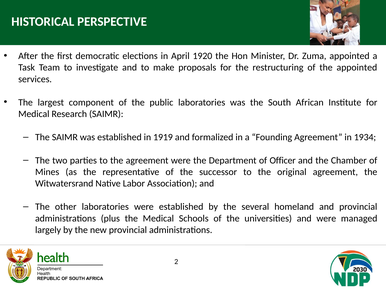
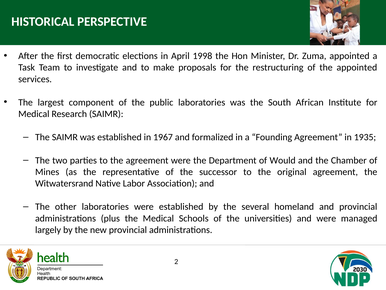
1920: 1920 -> 1998
1919: 1919 -> 1967
1934: 1934 -> 1935
Officer: Officer -> Would
